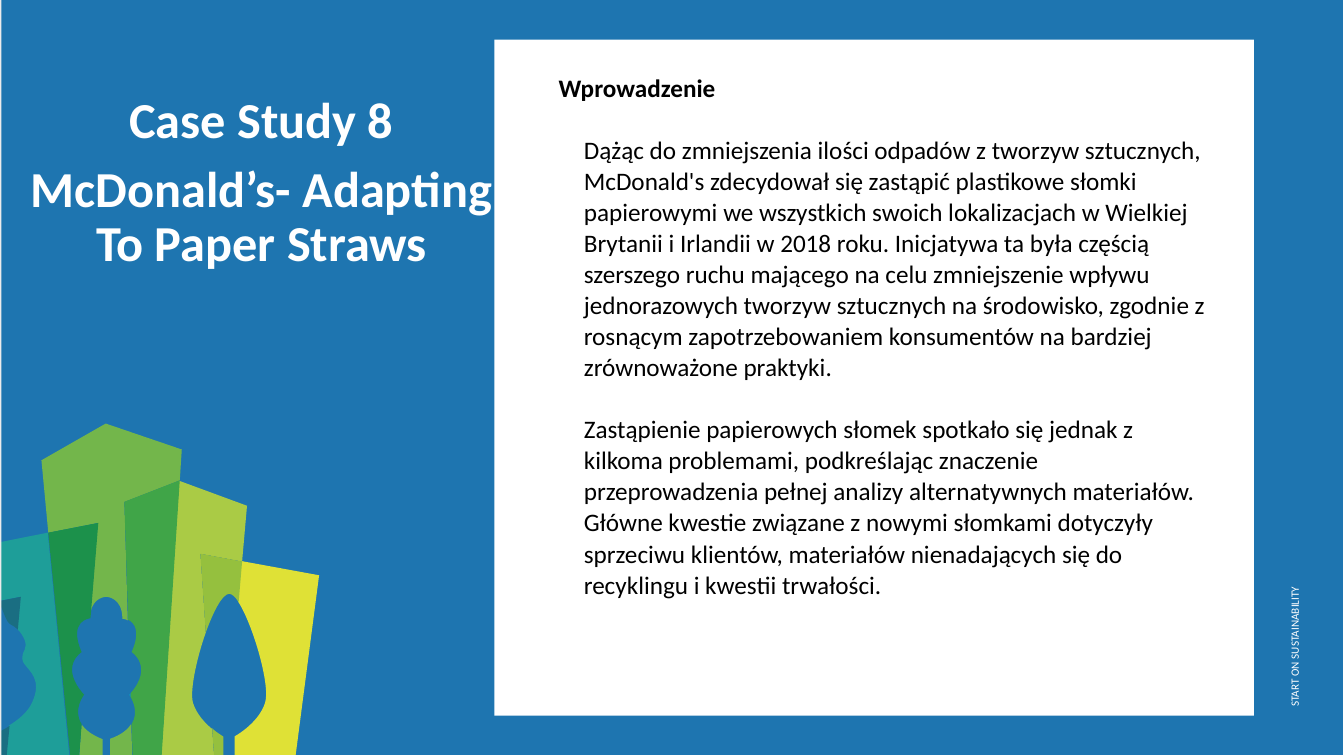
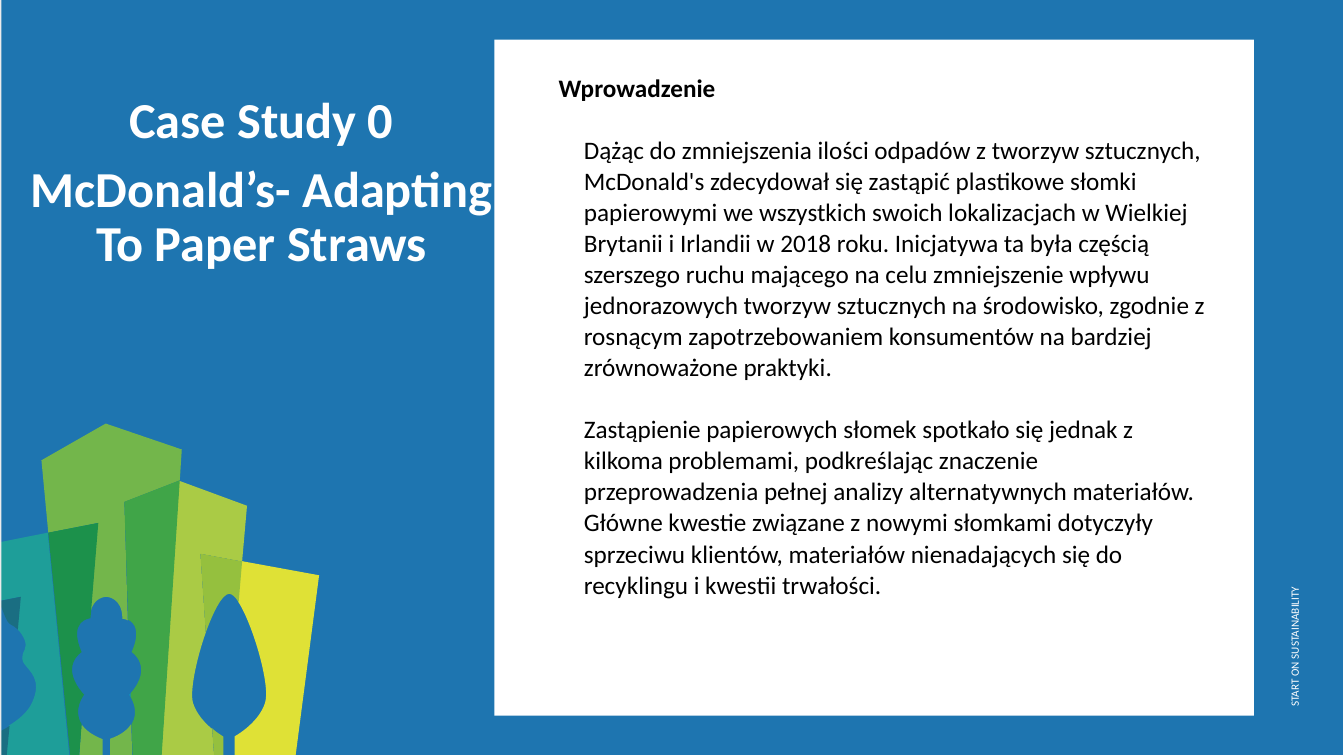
8: 8 -> 0
